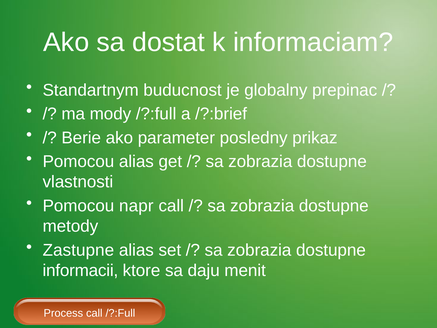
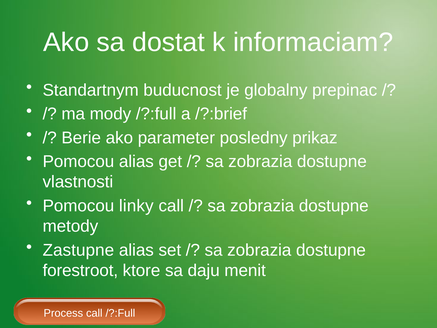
napr: napr -> linky
informacii: informacii -> forestroot
